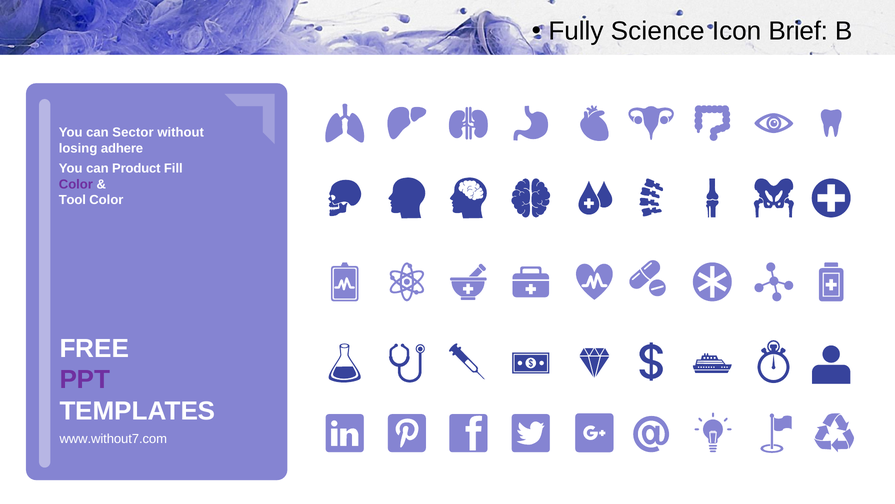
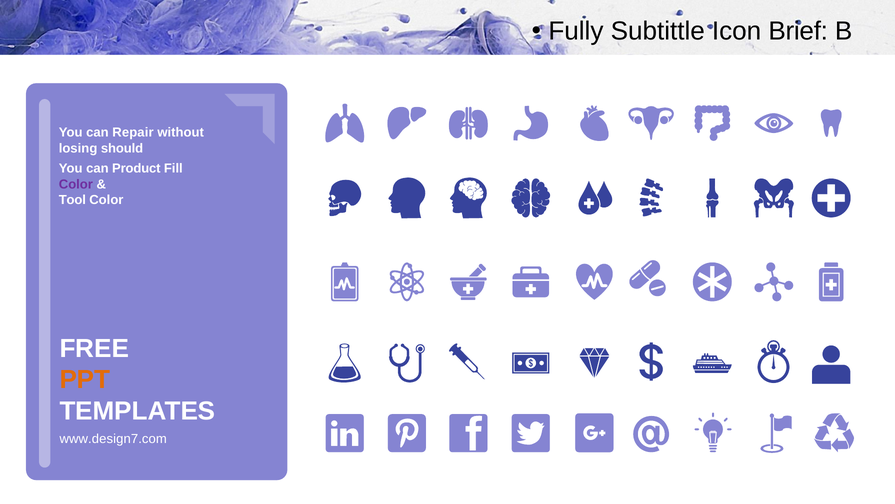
Science: Science -> Subtittle
Sector: Sector -> Repair
adhere: adhere -> should
PPT colour: purple -> orange
www.without7.com: www.without7.com -> www.design7.com
